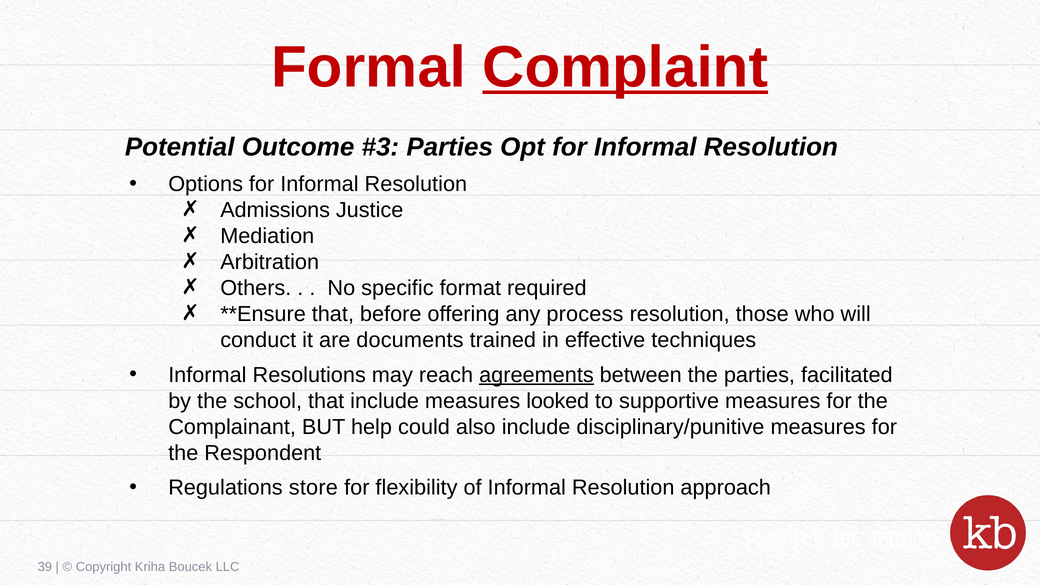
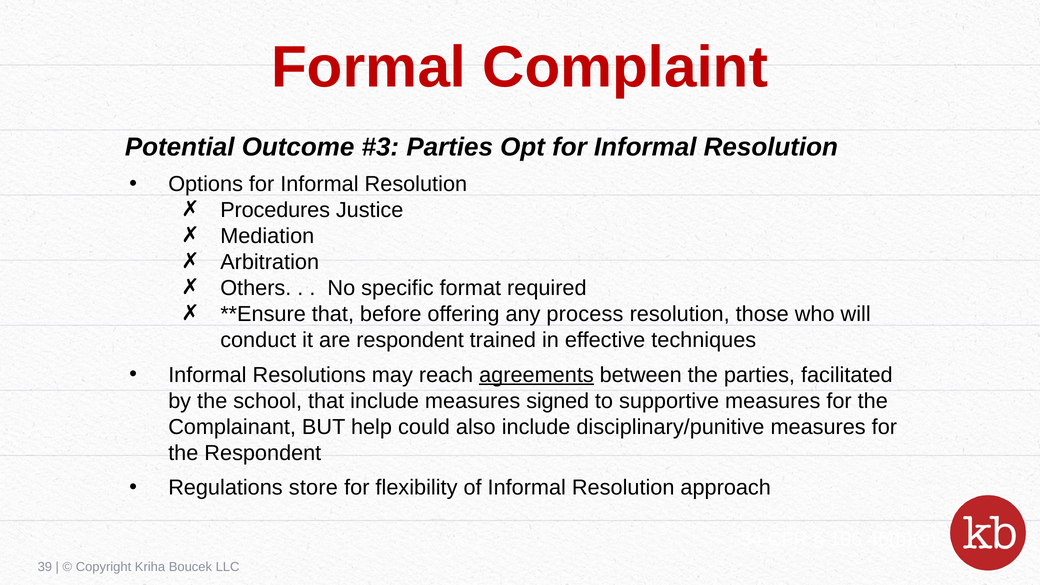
Complaint underline: present -> none
Admissions: Admissions -> Procedures
are documents: documents -> respondent
looked: looked -> signed
